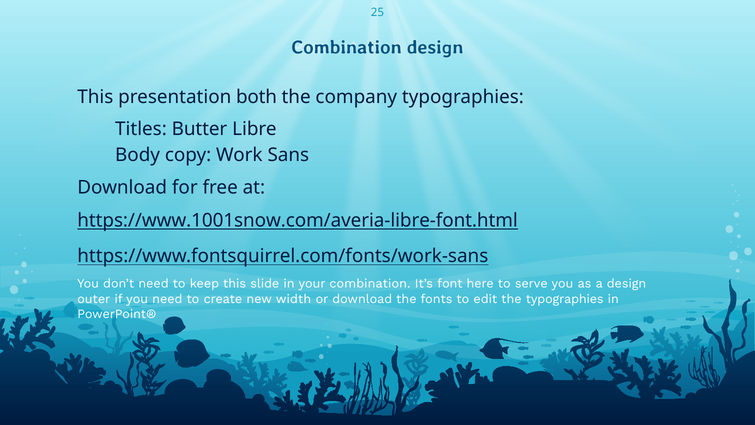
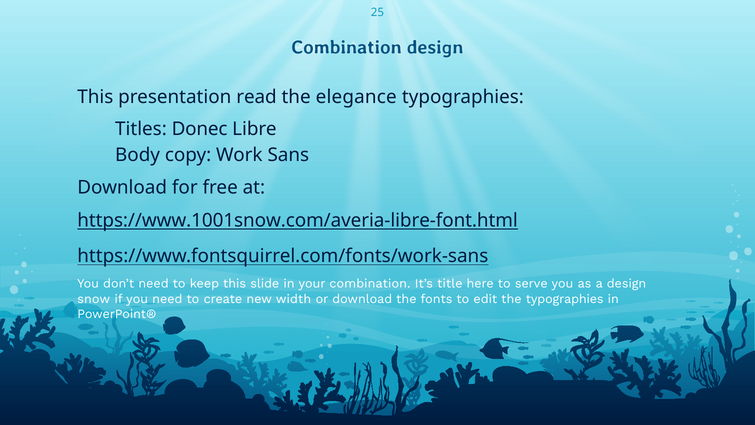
both: both -> read
company: company -> elegance
Butter: Butter -> Donec
font: font -> title
outer: outer -> snow
